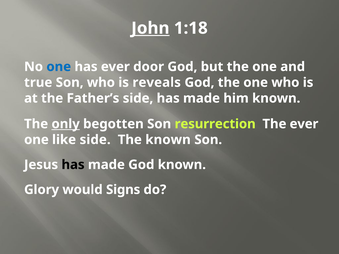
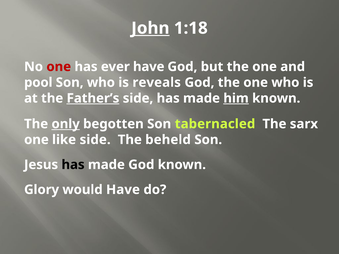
one at (59, 67) colour: blue -> red
ever door: door -> have
true: true -> pool
Father’s underline: none -> present
him underline: none -> present
resurrection: resurrection -> tabernacled
The ever: ever -> sarx
The known: known -> beheld
would Signs: Signs -> Have
